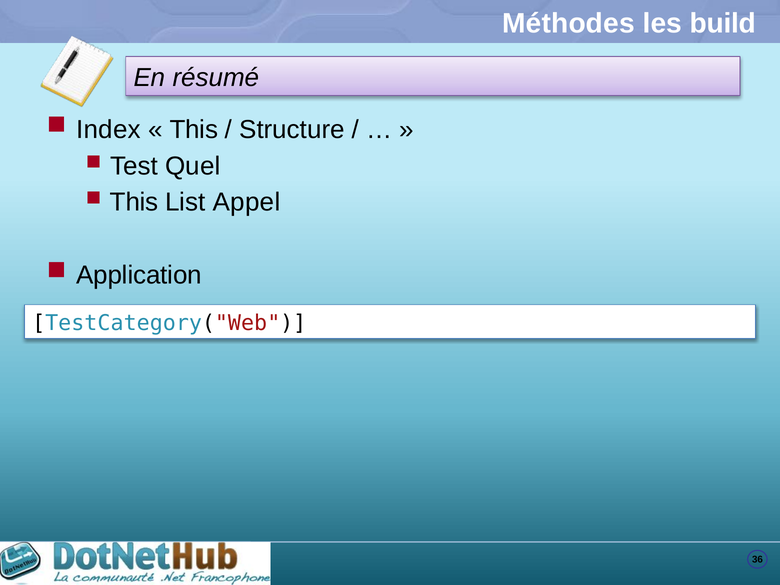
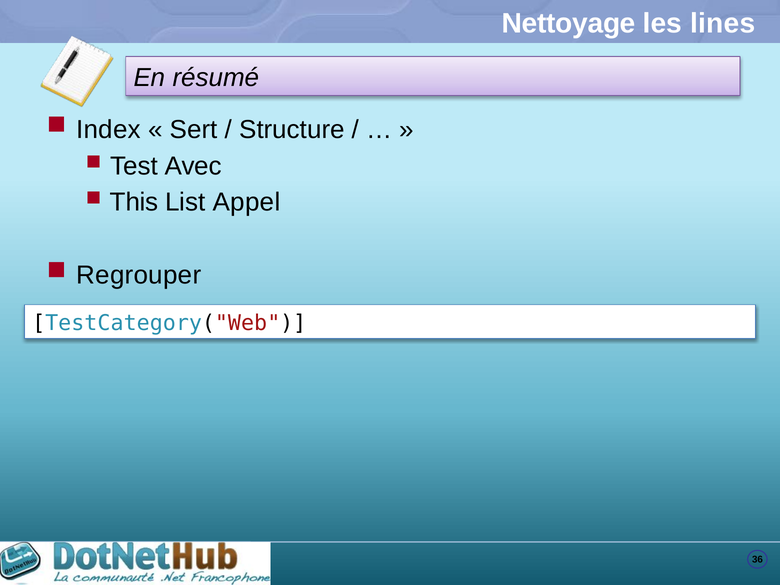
Méthodes: Méthodes -> Nettoyage
build: build -> lines
This at (194, 130): This -> Sert
Quel: Quel -> Avec
Application: Application -> Regrouper
